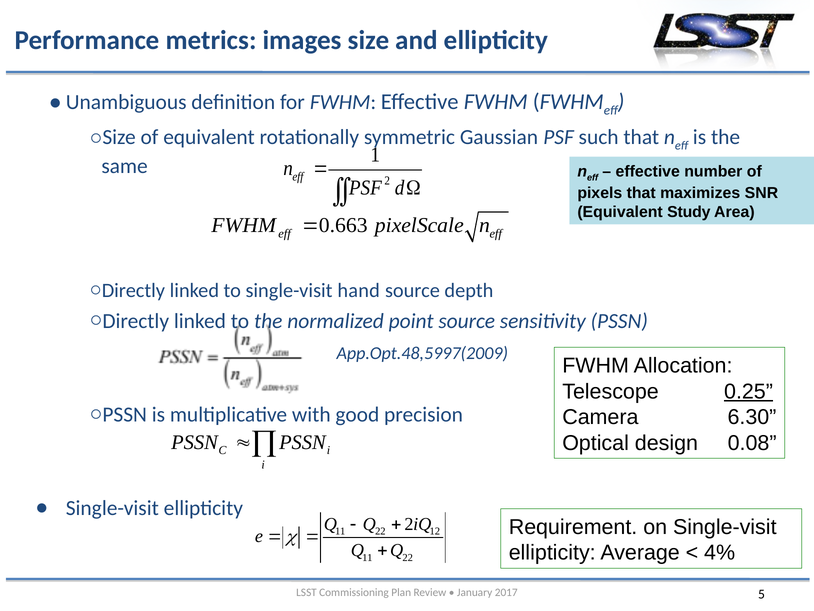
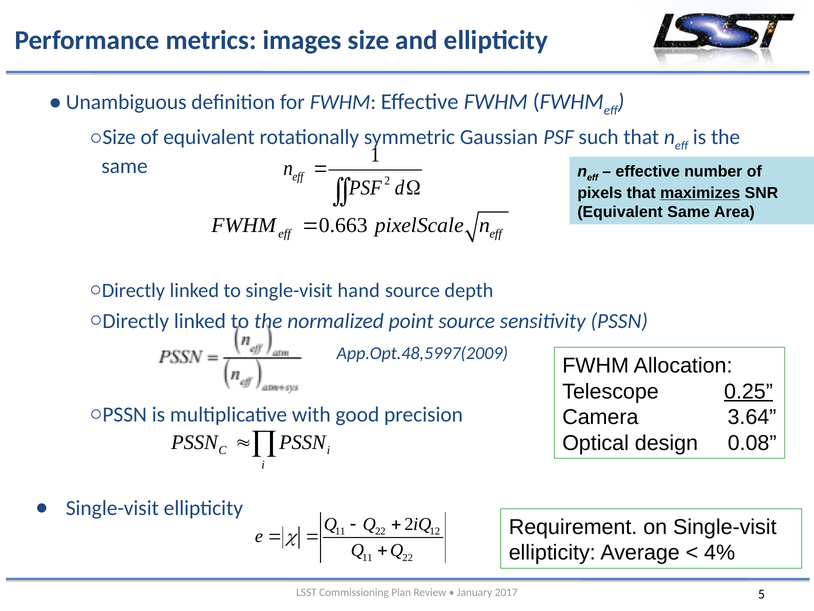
maximizes underline: none -> present
Equivalent Study: Study -> Same
6.30: 6.30 -> 3.64
